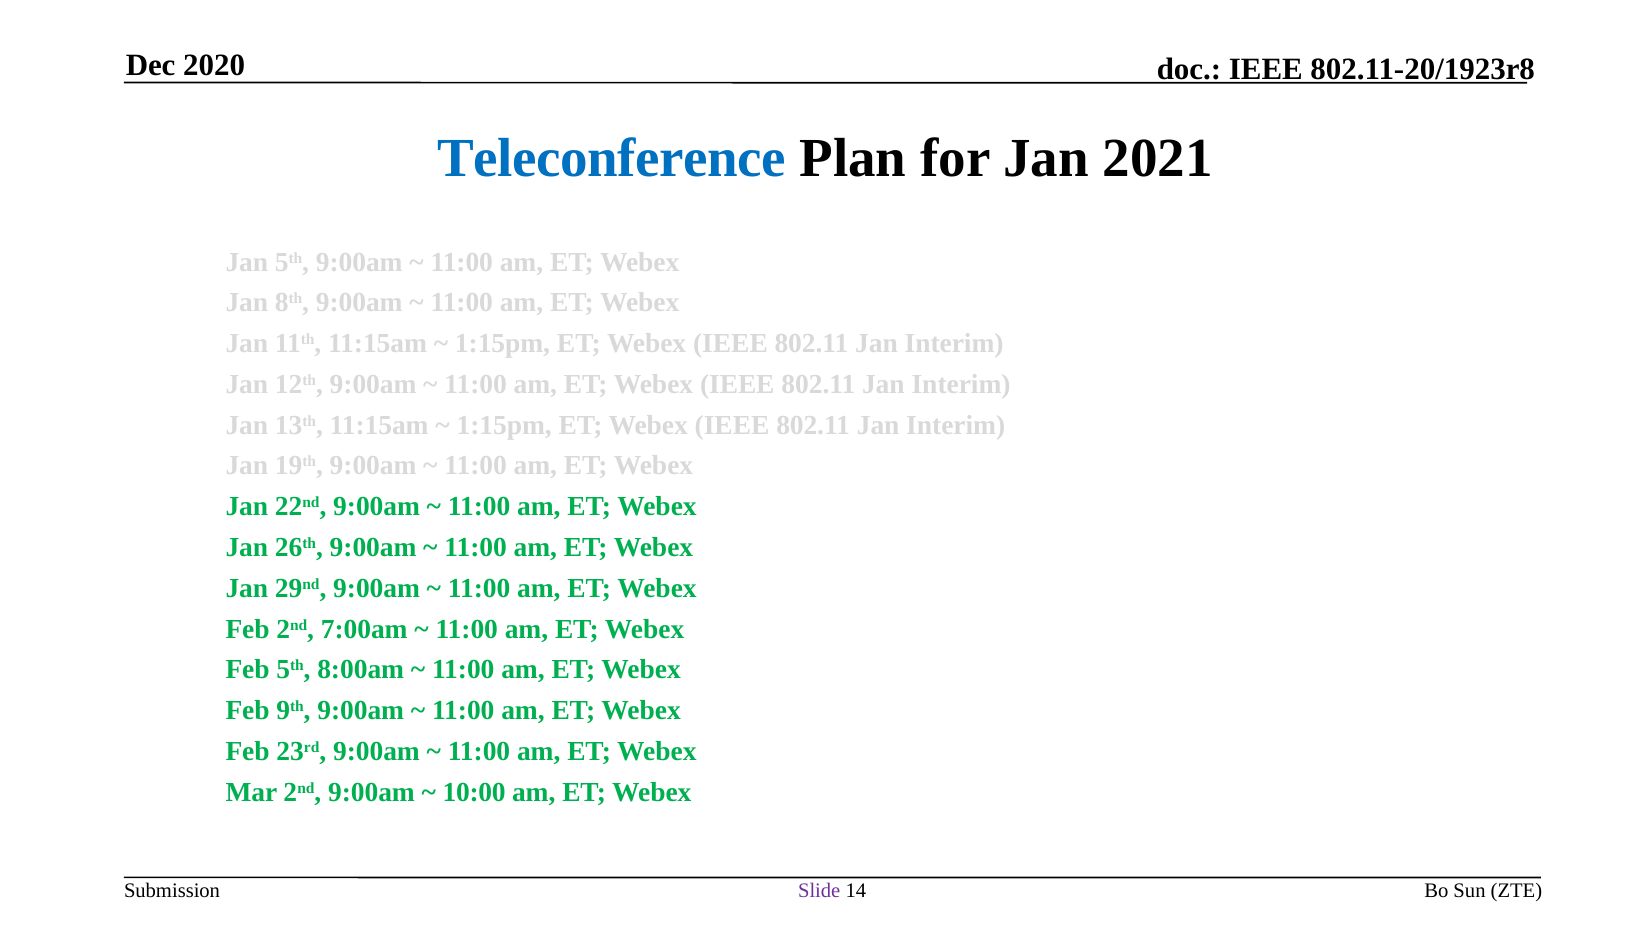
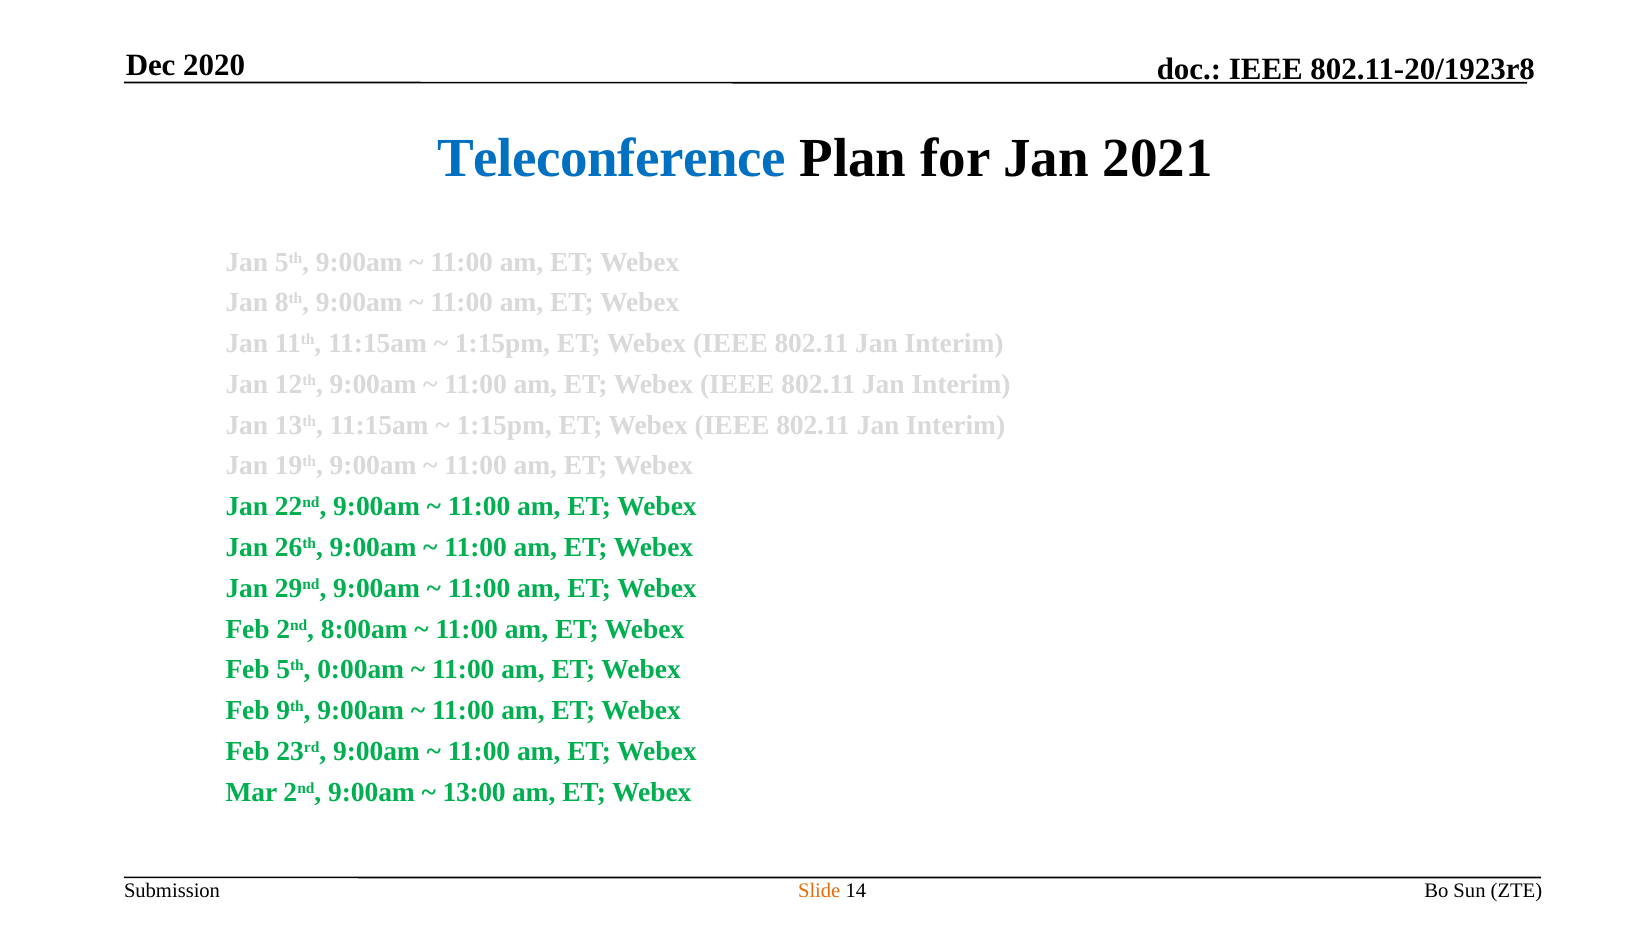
7:00am: 7:00am -> 8:00am
8:00am: 8:00am -> 0:00am
10:00: 10:00 -> 13:00
Slide colour: purple -> orange
